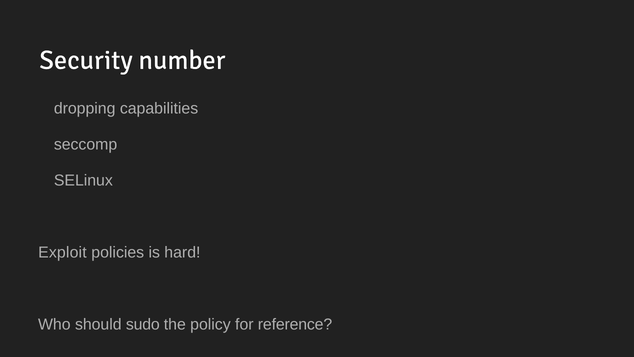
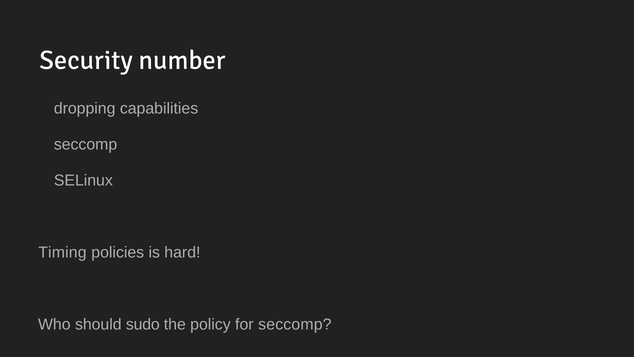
Exploit: Exploit -> Timing
for reference: reference -> seccomp
